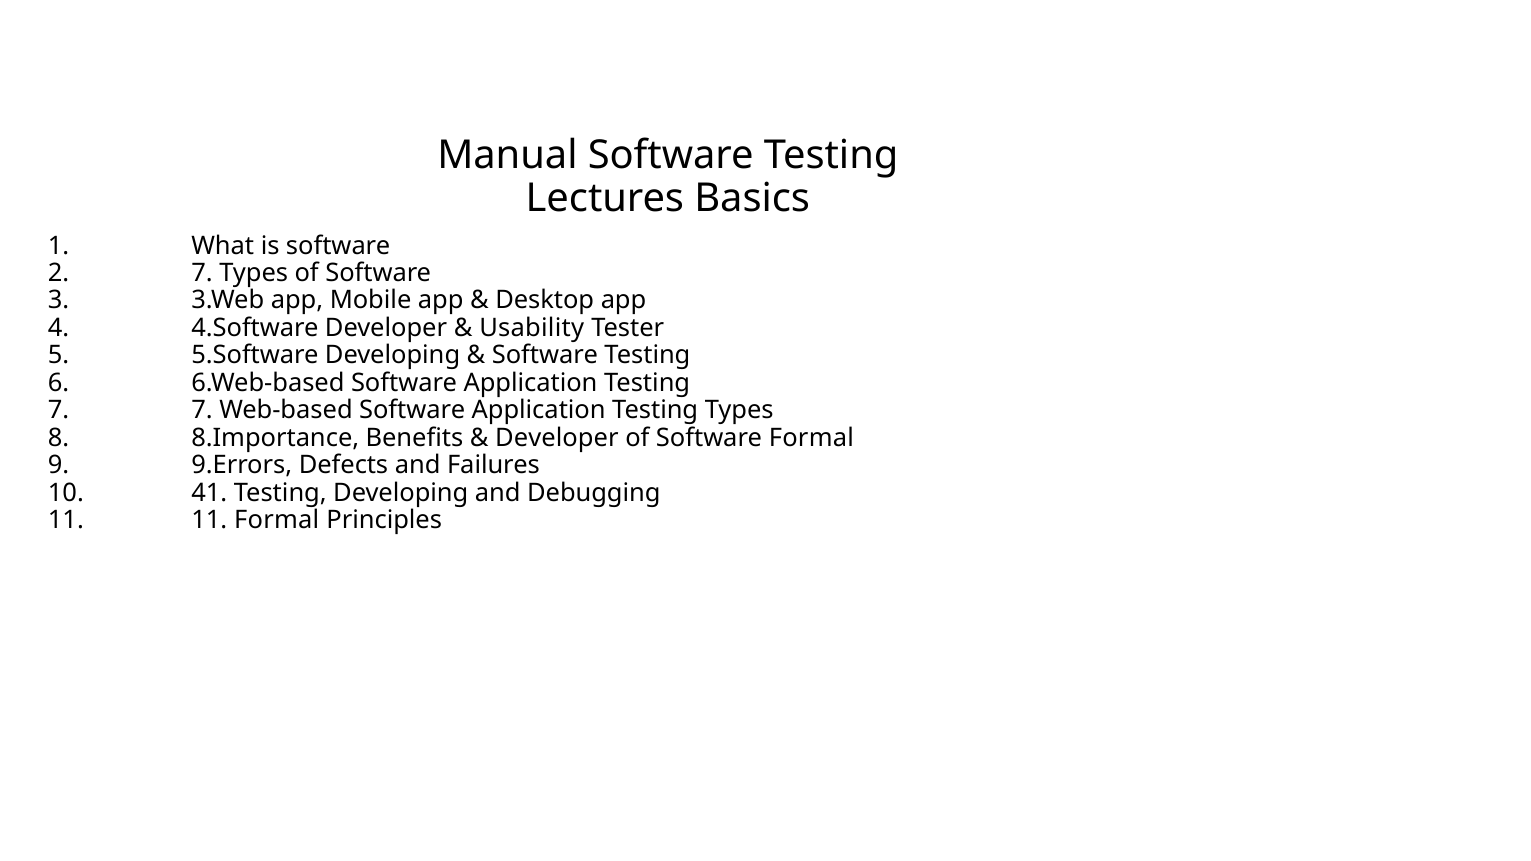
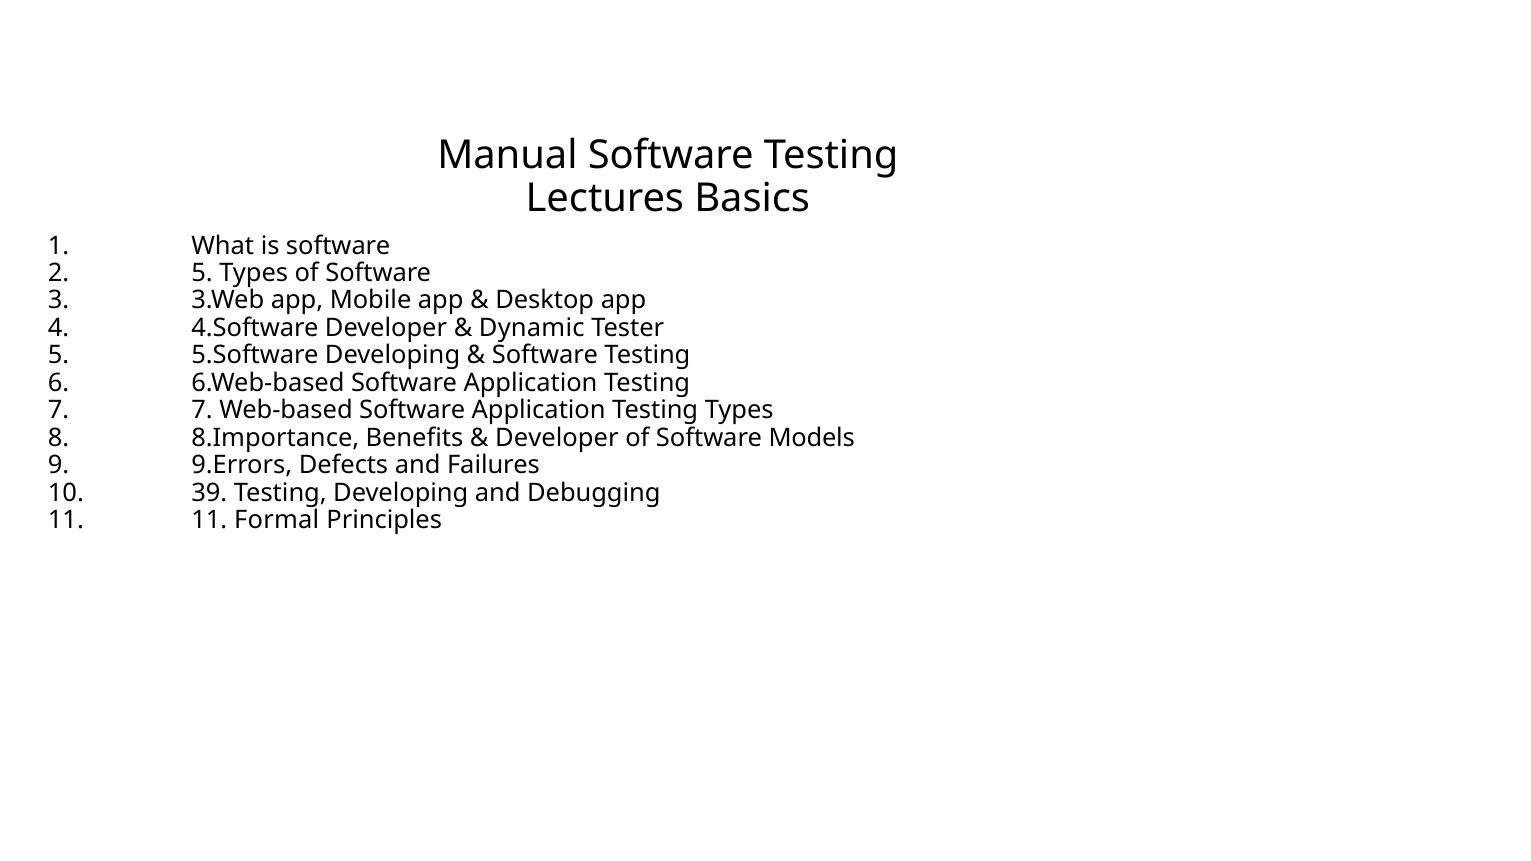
2 7: 7 -> 5
Usability: Usability -> Dynamic
Software Formal: Formal -> Models
41: 41 -> 39
